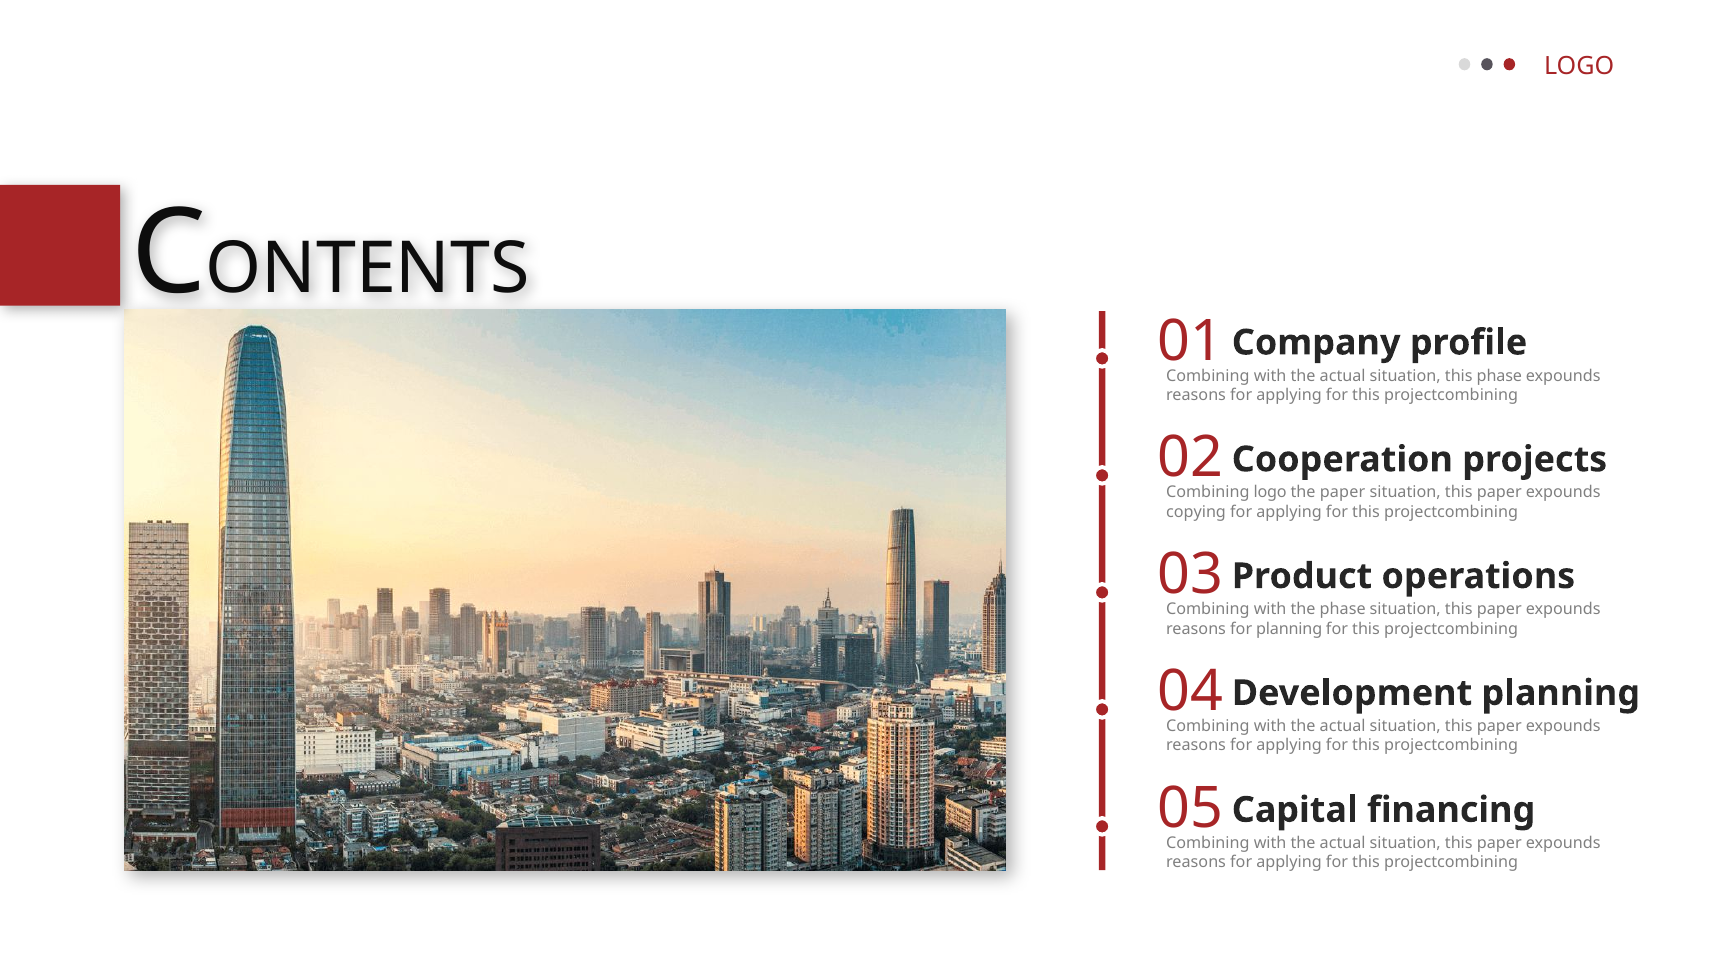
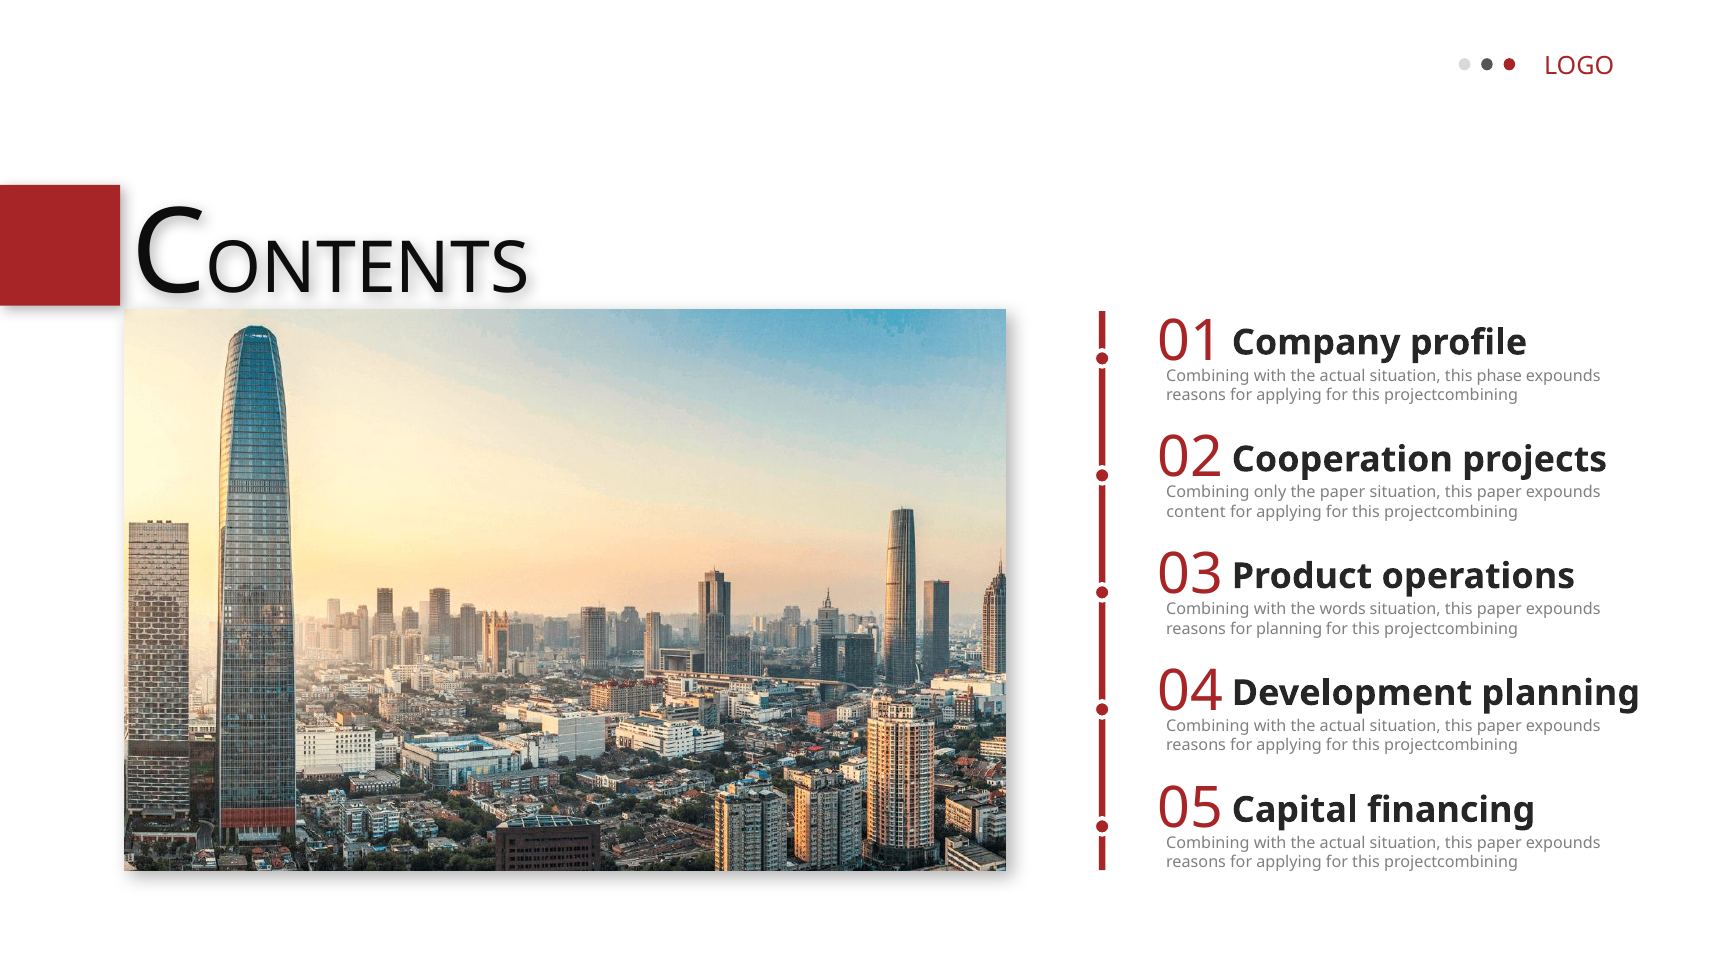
logo at (1270, 493): logo -> only
copying: copying -> content
the phase: phase -> words
